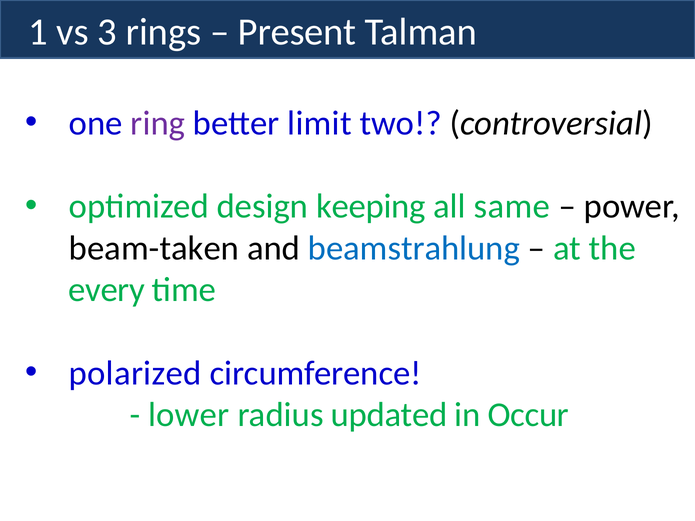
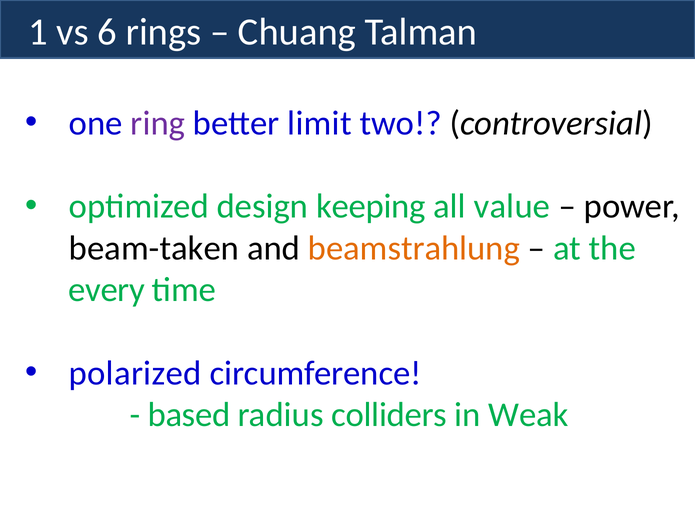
3: 3 -> 6
Present: Present -> Chuang
same: same -> value
beamstrahlung colour: blue -> orange
lower: lower -> based
updated: updated -> colliders
Occur: Occur -> Weak
